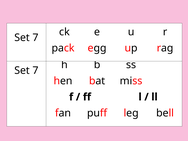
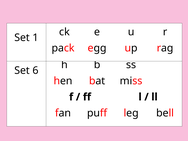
7 at (35, 38): 7 -> 1
7 at (35, 70): 7 -> 6
